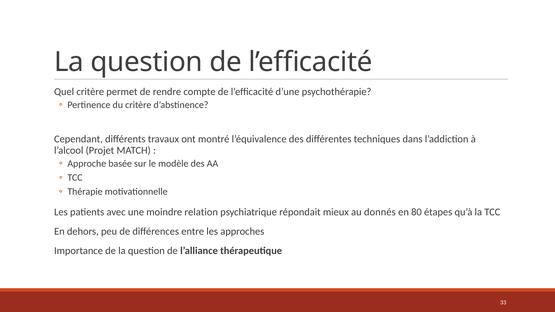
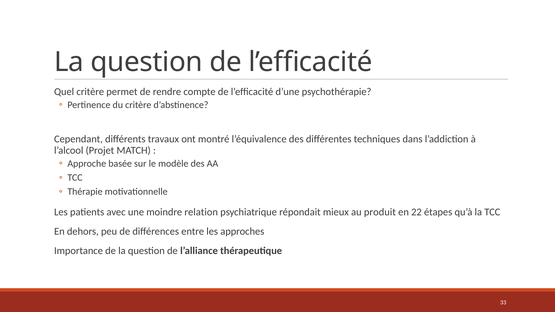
donnés: donnés -> produit
80: 80 -> 22
